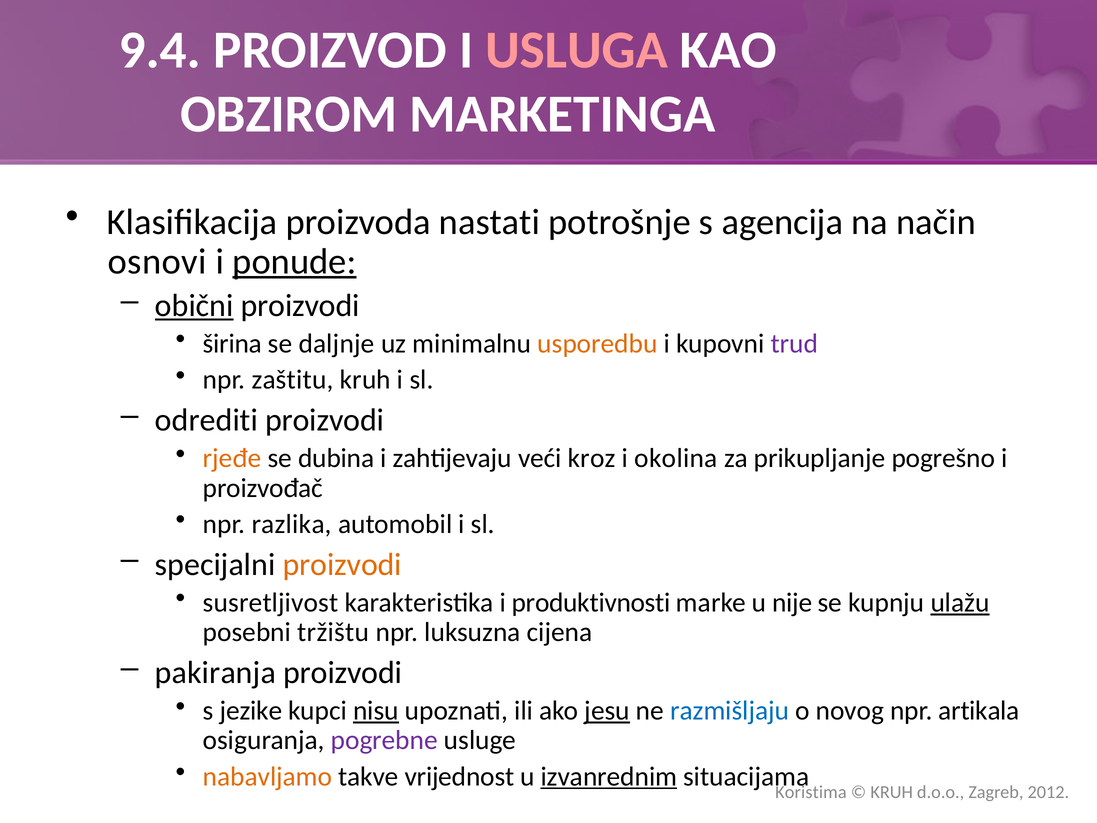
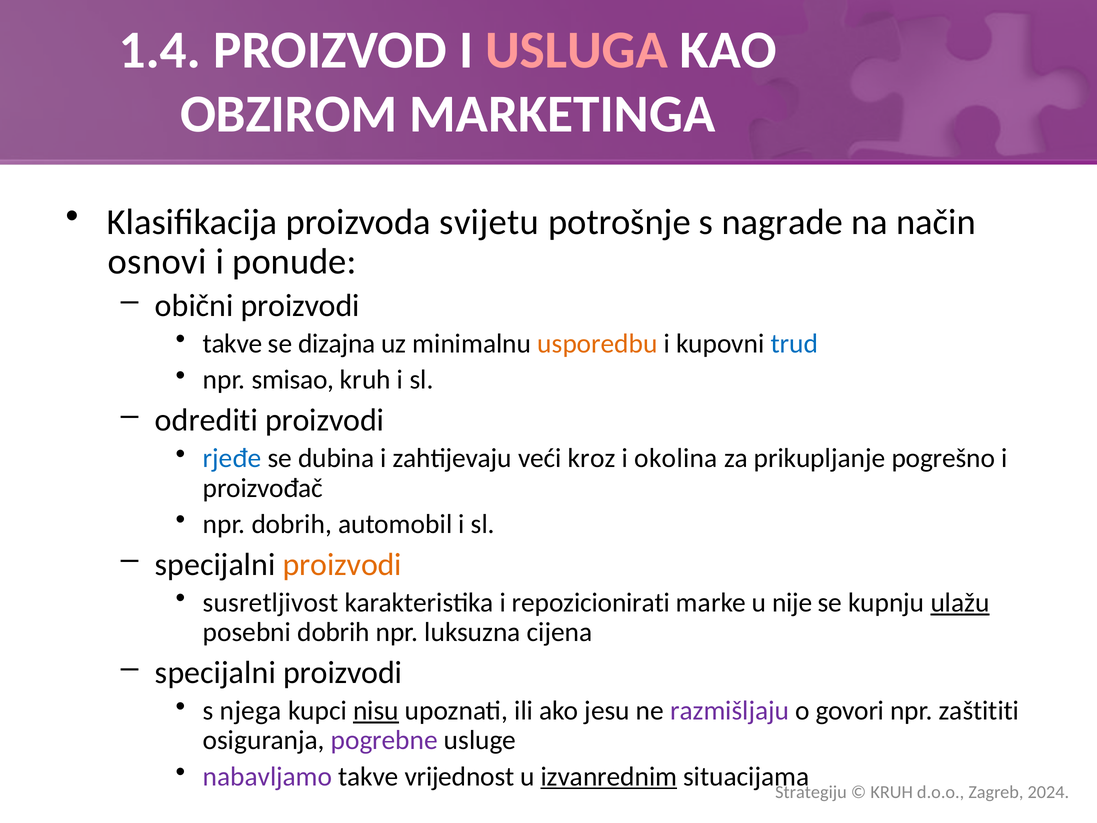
9.4: 9.4 -> 1.4
nastati: nastati -> svijetu
agencija: agencija -> nagrade
ponude underline: present -> none
obični underline: present -> none
širina at (232, 344): širina -> takve
daljnje: daljnje -> dizajna
trud colour: purple -> blue
zaštitu: zaštitu -> smisao
rjeđe colour: orange -> blue
npr razlika: razlika -> dobrih
produktivnosti: produktivnosti -> repozicionirati
posebni tržištu: tržištu -> dobrih
pakiranja at (215, 672): pakiranja -> specijalni
jezike: jezike -> njega
jesu underline: present -> none
razmišljaju colour: blue -> purple
novog: novog -> govori
artikala: artikala -> zaštititi
nabavljamo colour: orange -> purple
Koristima: Koristima -> Strategiju
2012: 2012 -> 2024
